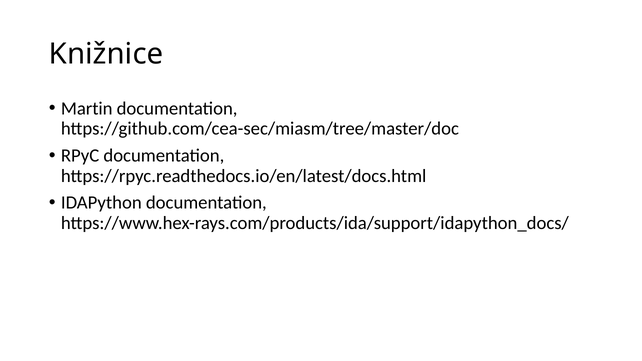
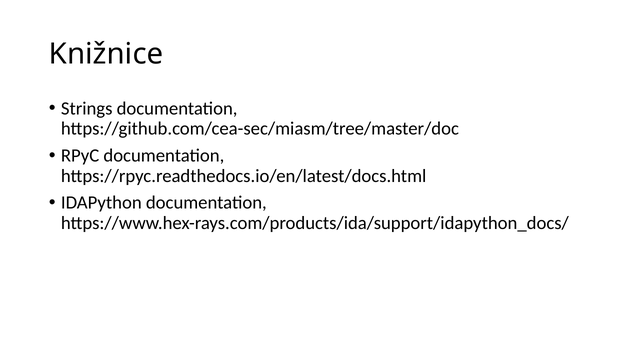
Martin: Martin -> Strings
